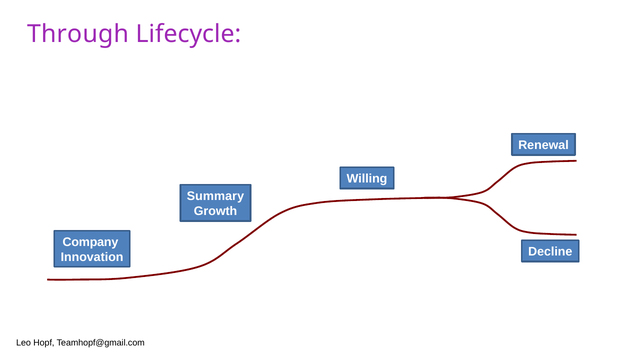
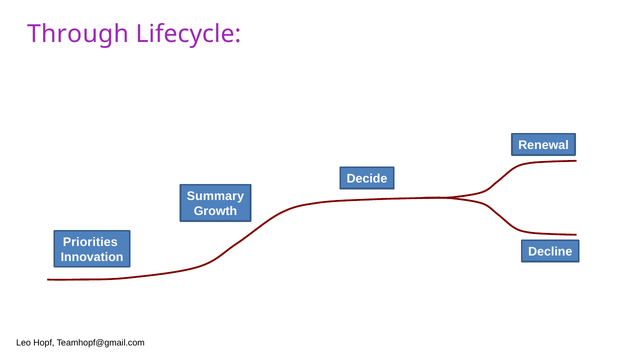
Willing: Willing -> Decide
Company: Company -> Priorities
